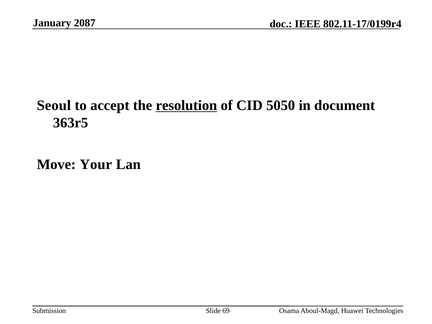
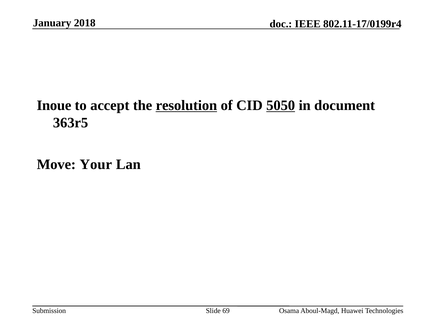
2087: 2087 -> 2018
Seoul: Seoul -> Inoue
5050 underline: none -> present
